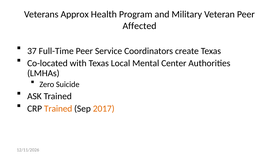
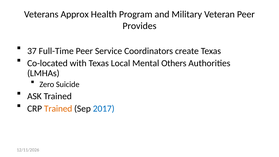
Affected: Affected -> Provides
Center: Center -> Others
2017 colour: orange -> blue
